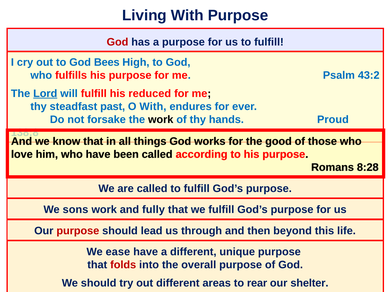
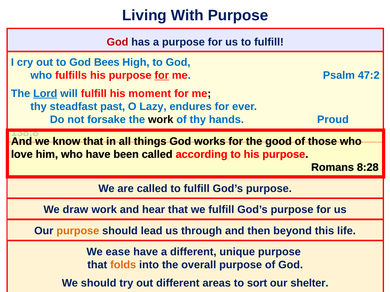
for at (162, 75) underline: none -> present
43:2: 43:2 -> 47:2
reduced: reduced -> moment
O With: With -> Lazy
sons: sons -> draw
fully: fully -> hear
purpose at (78, 231) colour: red -> orange
folds colour: red -> orange
rear: rear -> sort
